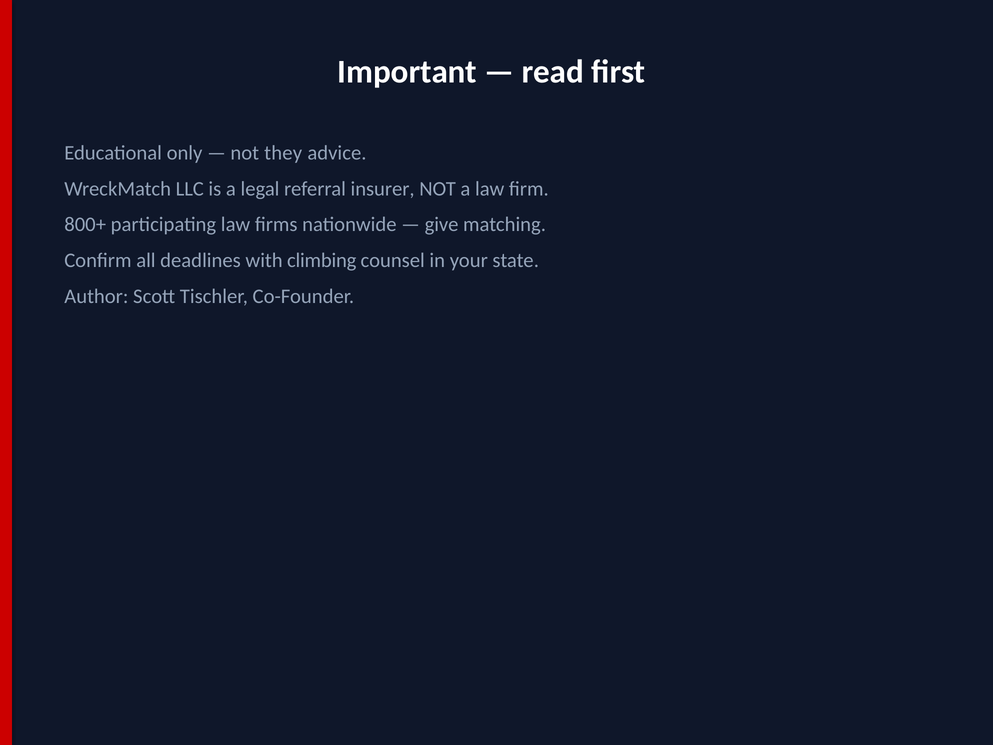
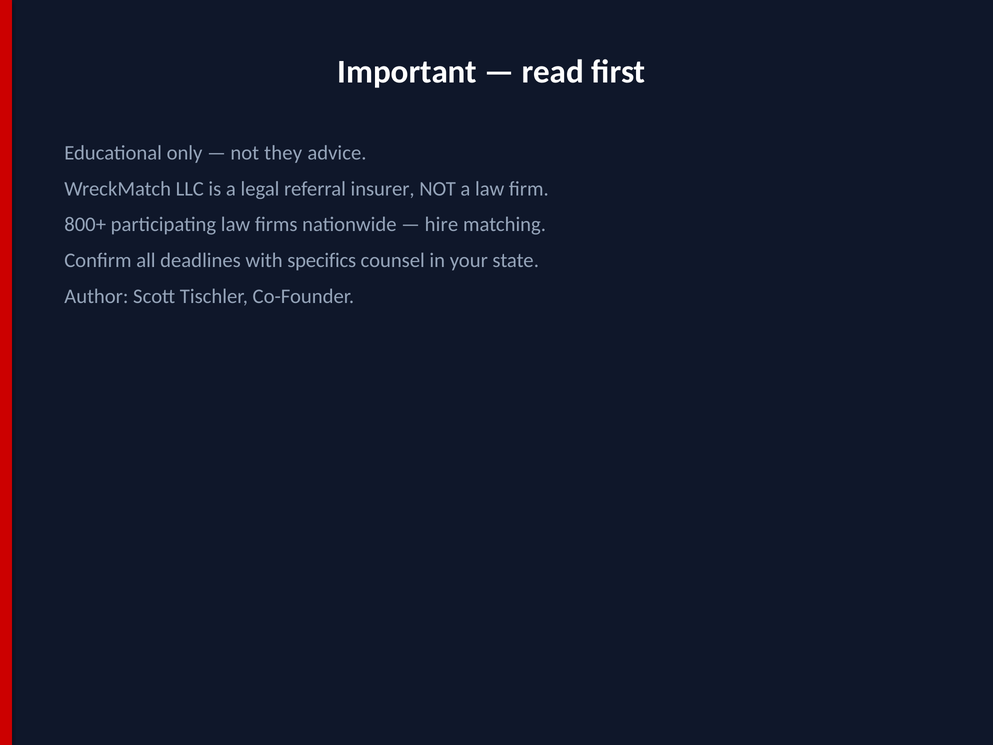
give: give -> hire
climbing: climbing -> specifics
